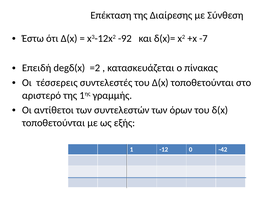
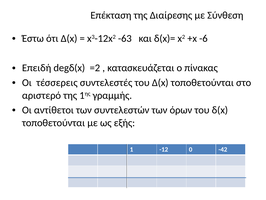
-92: -92 -> -63
-7: -7 -> -6
